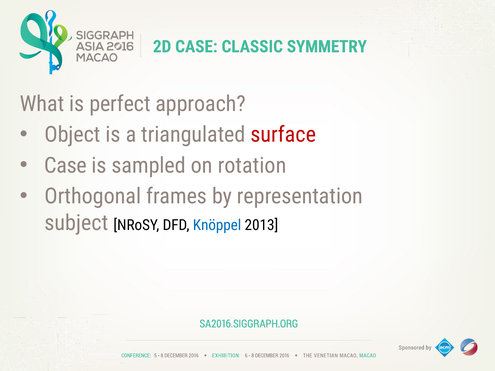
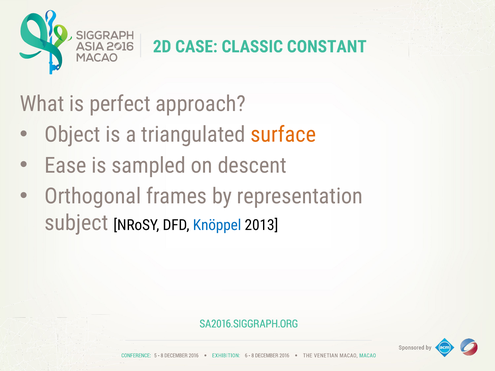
SYMMETRY: SYMMETRY -> CONSTANT
surface colour: red -> orange
Case at (66, 166): Case -> Ease
rotation: rotation -> descent
